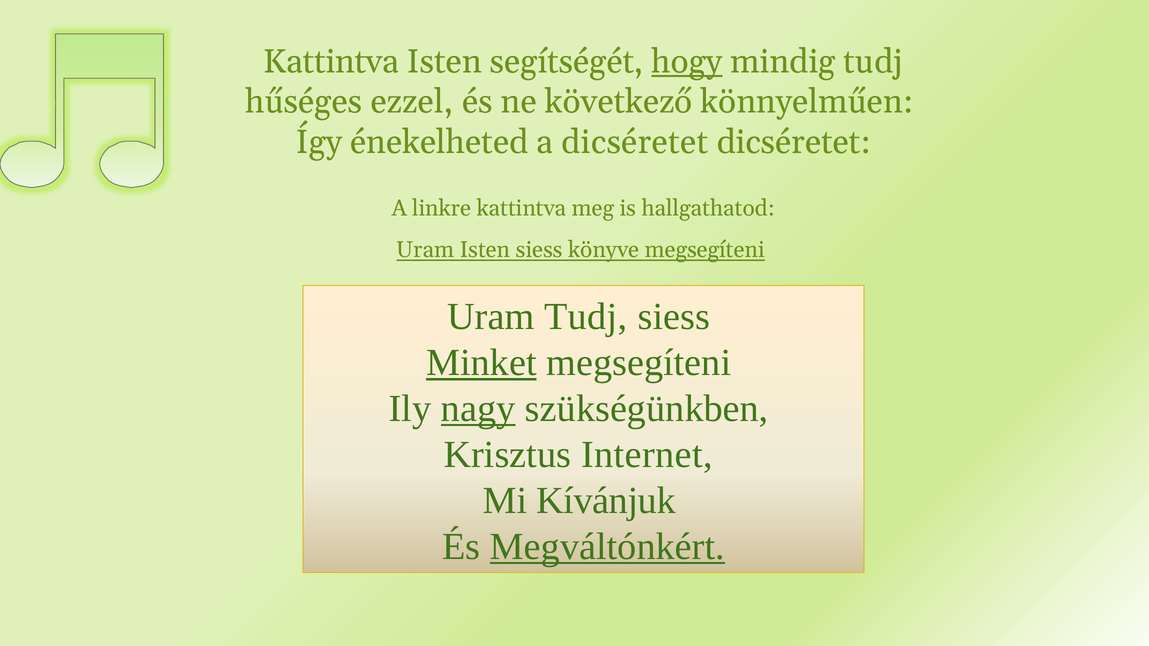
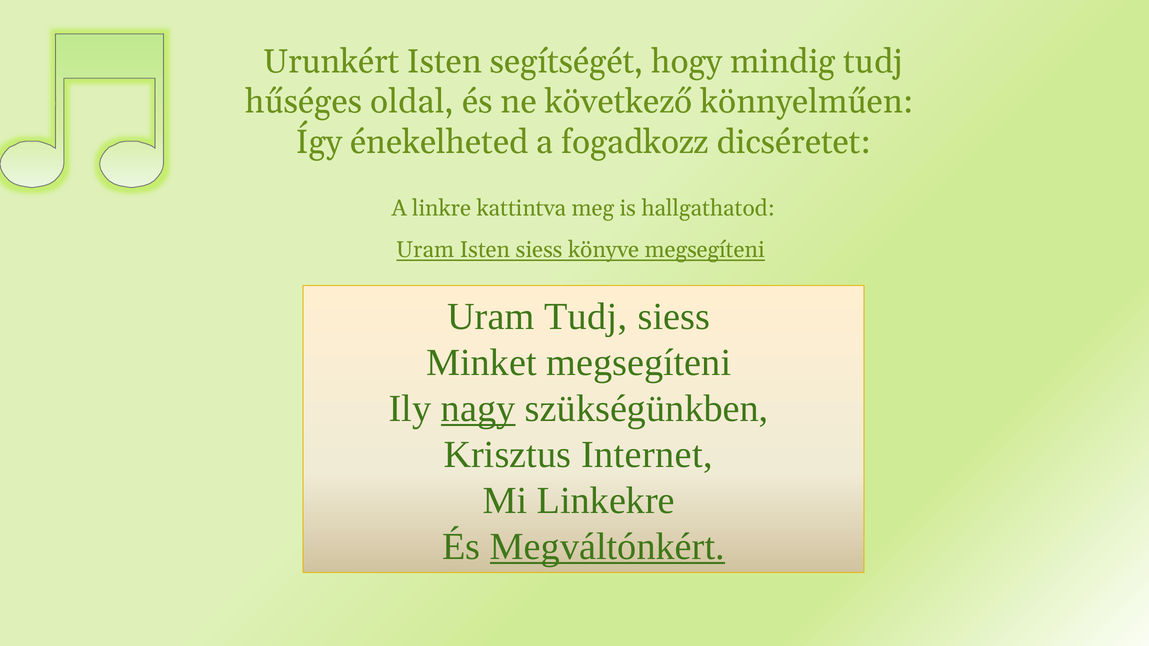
Kattintva at (331, 62): Kattintva -> Urunkért
hogy underline: present -> none
ezzel: ezzel -> oldal
a dicséretet: dicséretet -> fogadkozz
Minket underline: present -> none
Kívánjuk: Kívánjuk -> Linkekre
